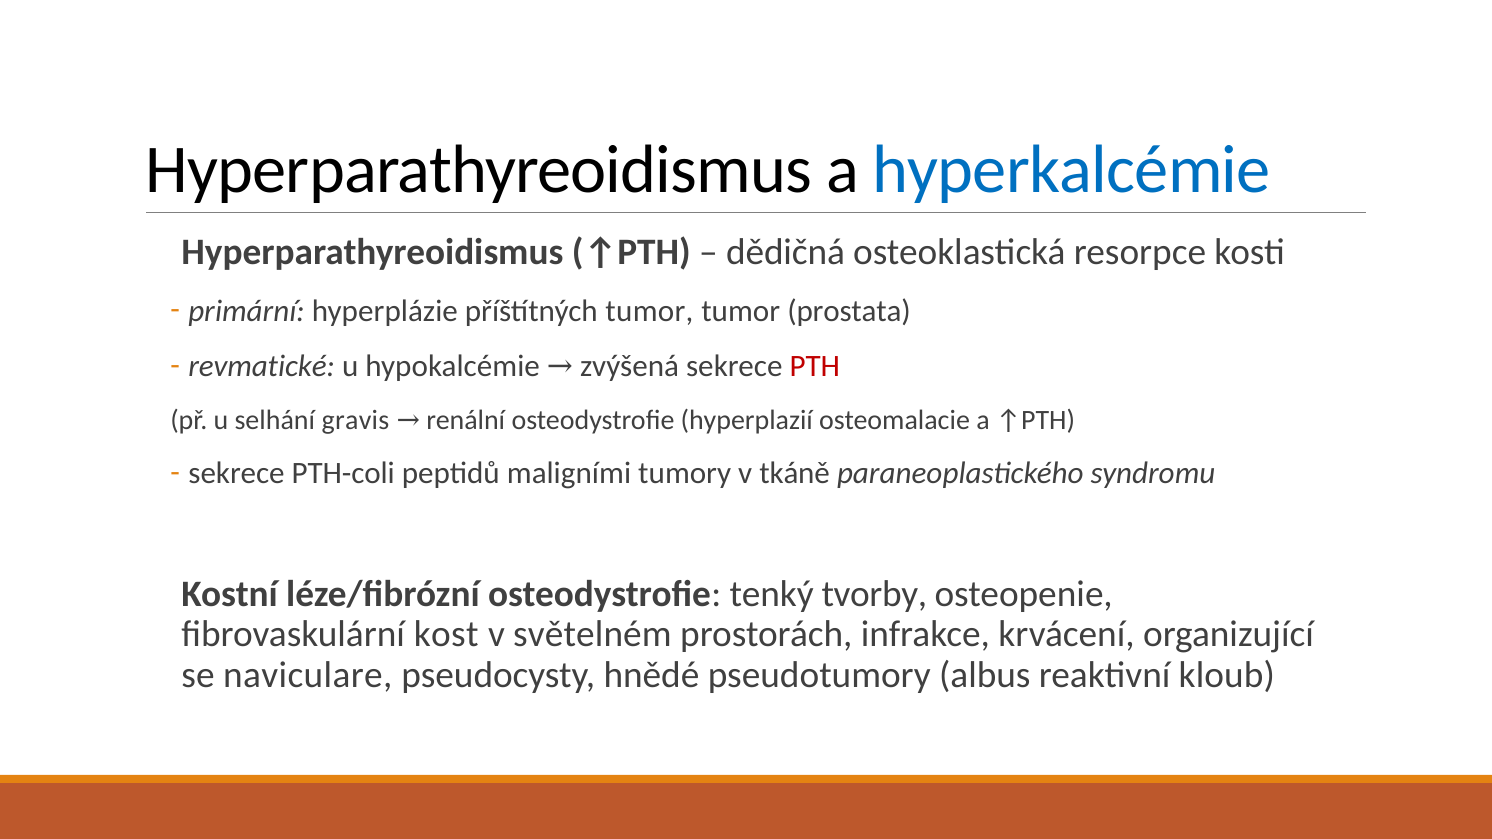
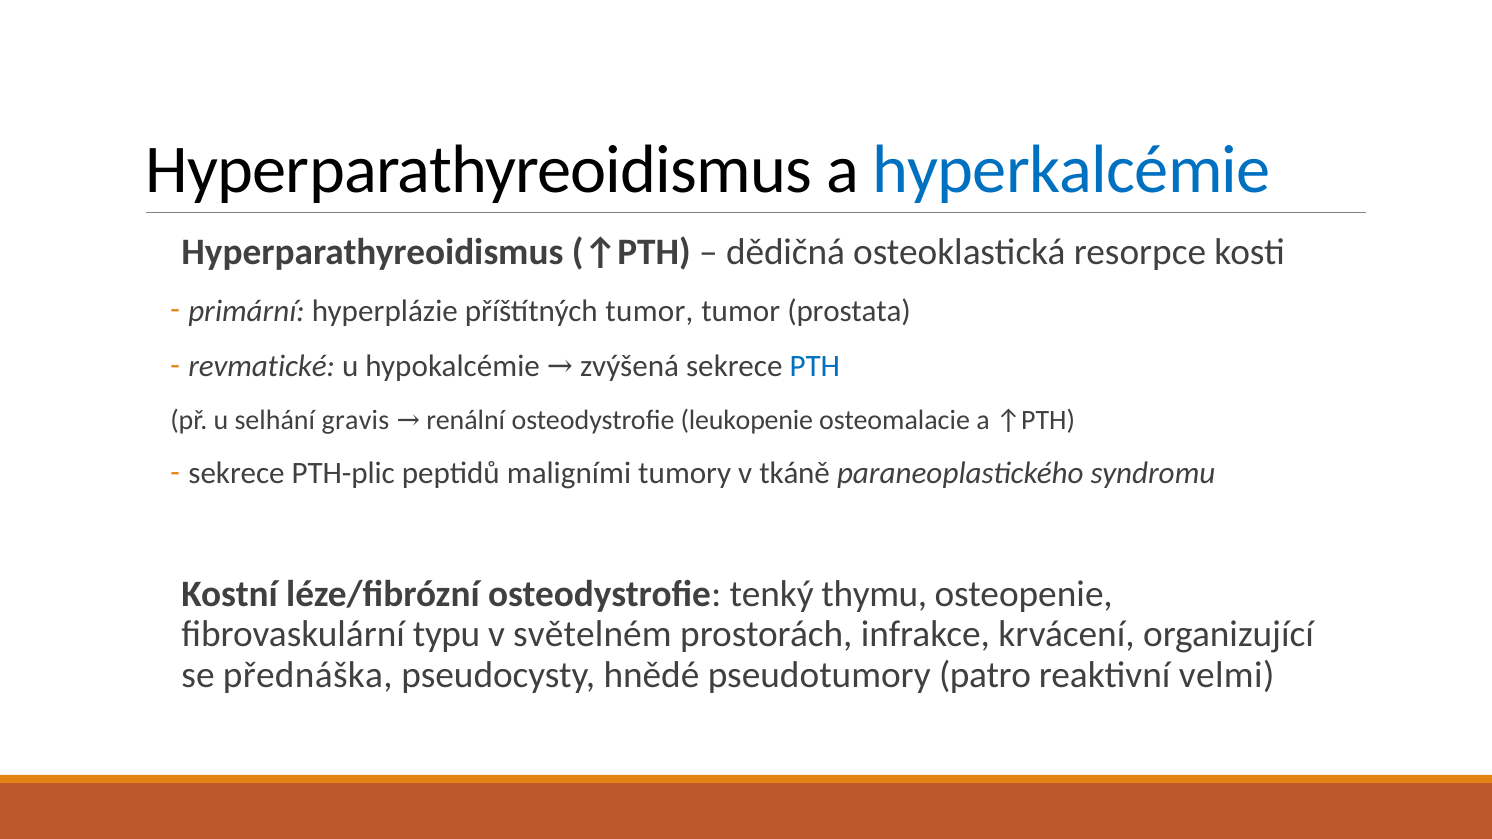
PTH colour: red -> blue
hyperplazií: hyperplazií -> leukopenie
PTH-coli: PTH-coli -> PTH-plic
tvorby: tvorby -> thymu
kost: kost -> typu
naviculare: naviculare -> přednáška
albus: albus -> patro
kloub: kloub -> velmi
